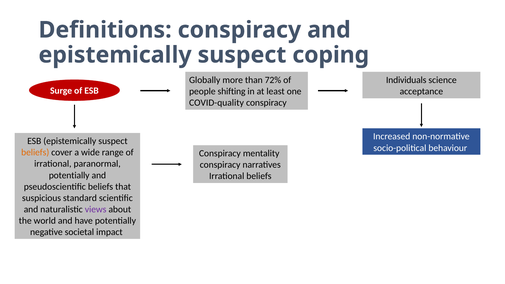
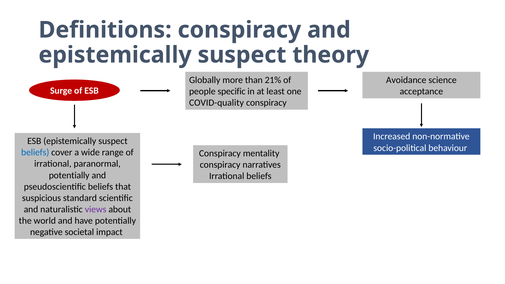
coping: coping -> theory
72%: 72% -> 21%
Individuals: Individuals -> Avoidance
shifting: shifting -> specific
beliefs at (35, 153) colour: orange -> blue
